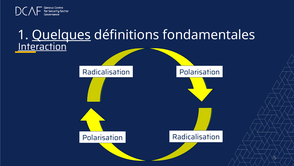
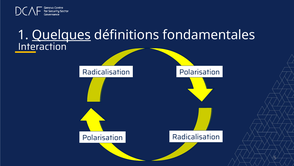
Interaction underline: present -> none
